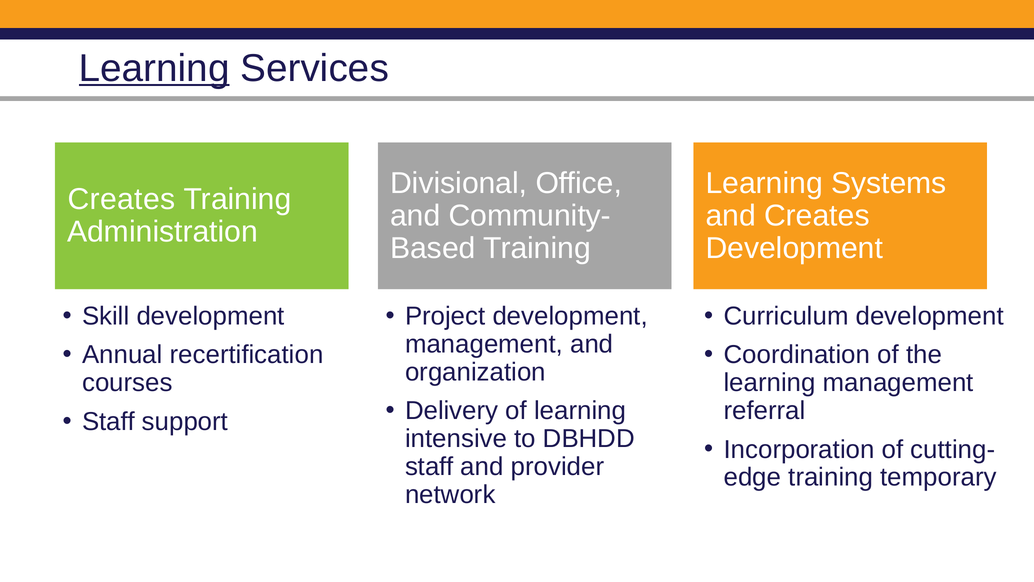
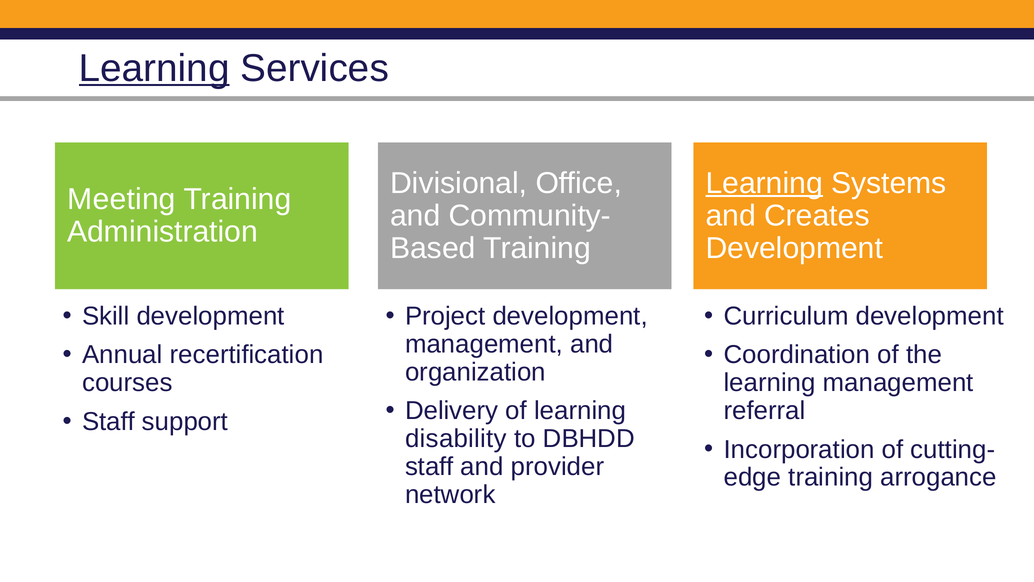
Learning at (764, 183) underline: none -> present
Creates at (121, 199): Creates -> Meeting
intensive: intensive -> disability
temporary: temporary -> arrogance
